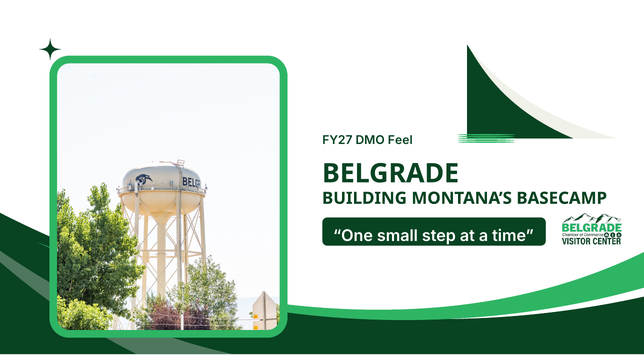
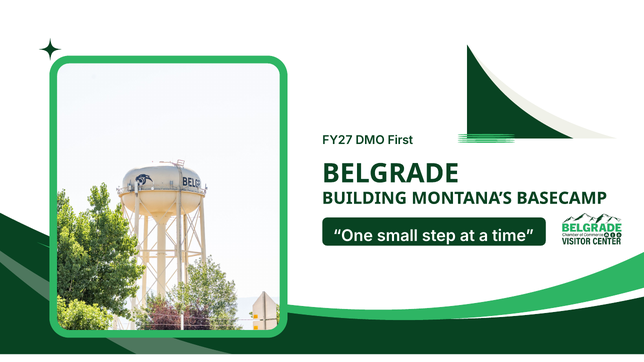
Feel: Feel -> First
